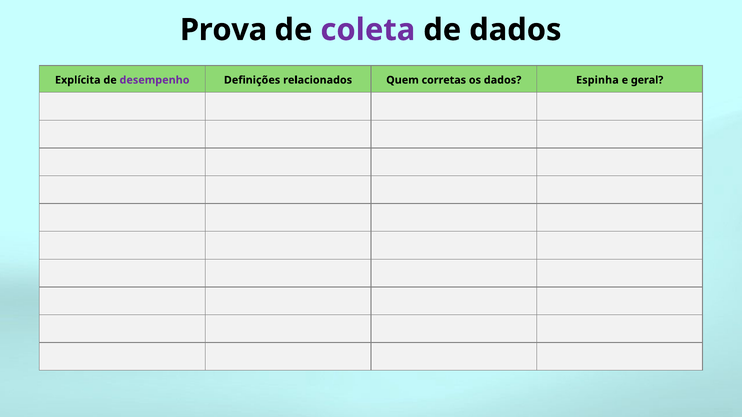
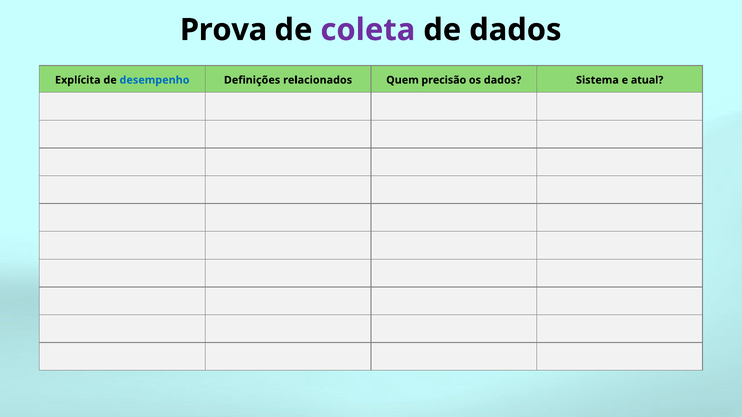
desempenho colour: purple -> blue
corretas: corretas -> precisão
Espinha: Espinha -> Sistema
geral: geral -> atual
